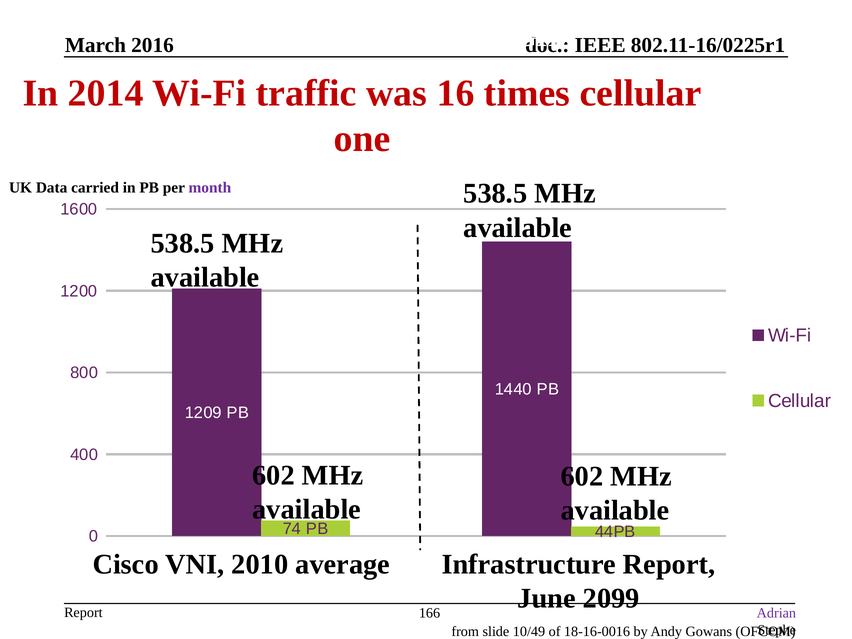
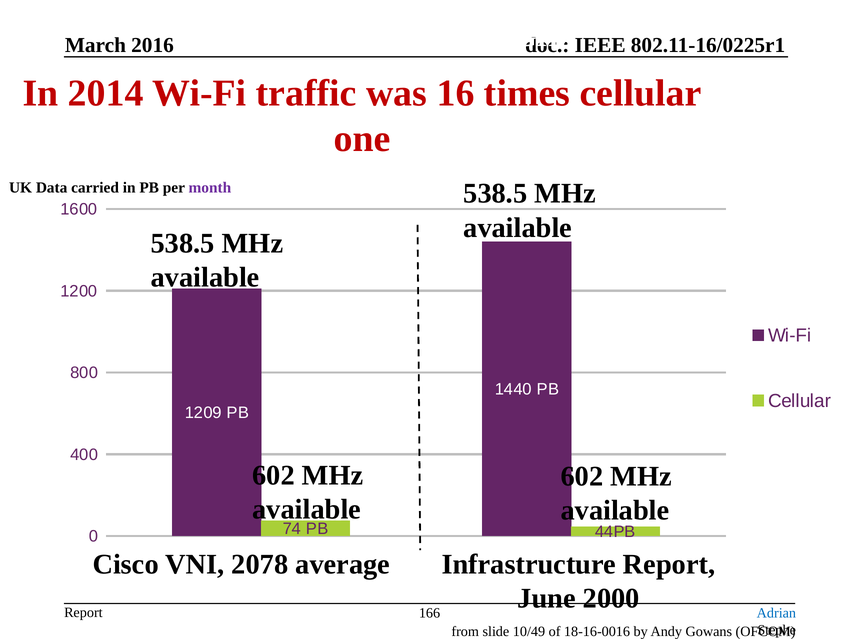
2010: 2010 -> 2078
2099: 2099 -> 2000
Adrian colour: purple -> blue
